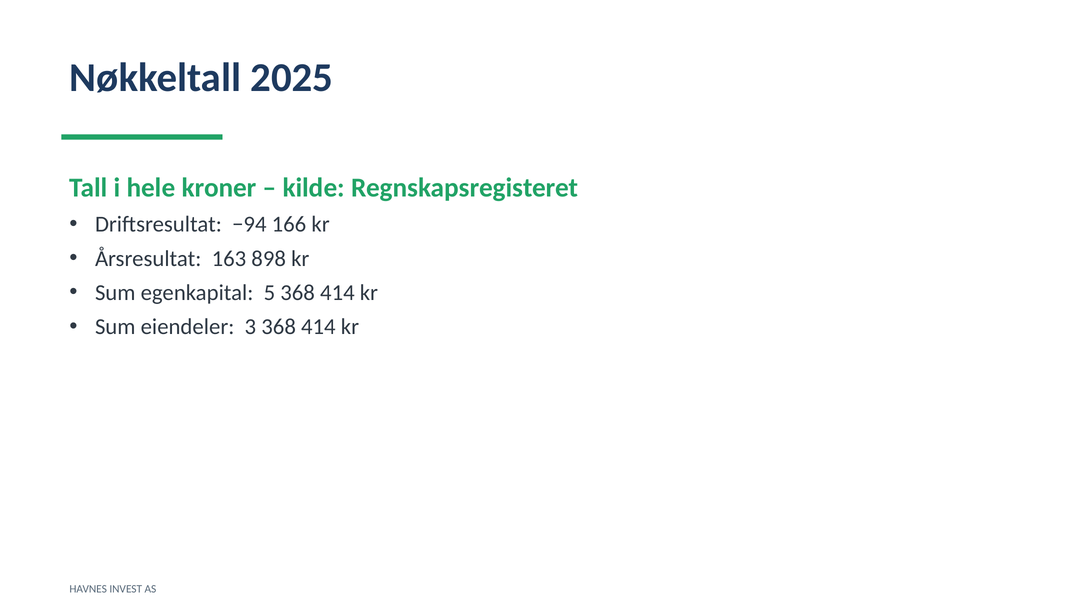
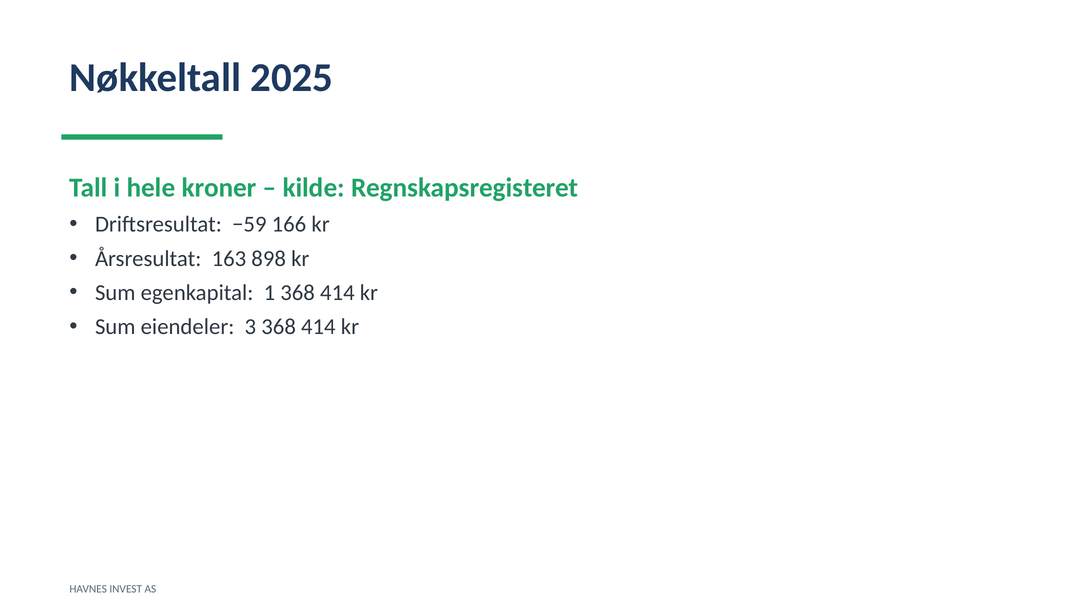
−94: −94 -> −59
5: 5 -> 1
